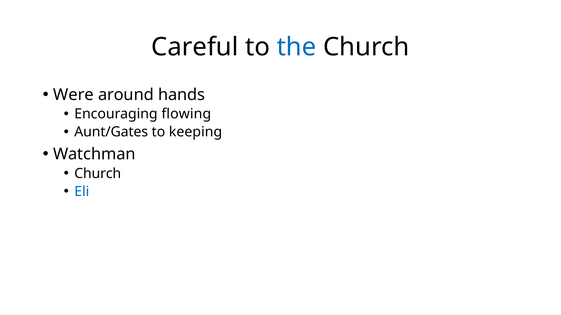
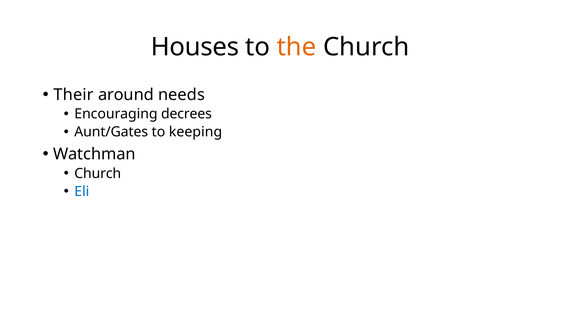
Careful: Careful -> Houses
the colour: blue -> orange
Were: Were -> Their
hands: hands -> needs
flowing: flowing -> decrees
